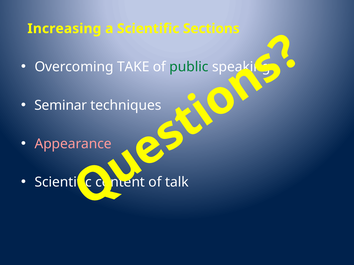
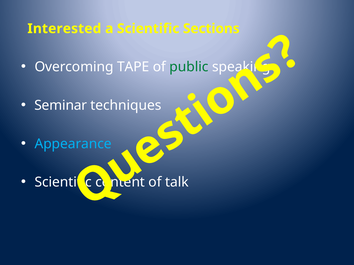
Increasing: Increasing -> Interested
TAKE: TAKE -> TAPE
Appearance colour: pink -> light blue
